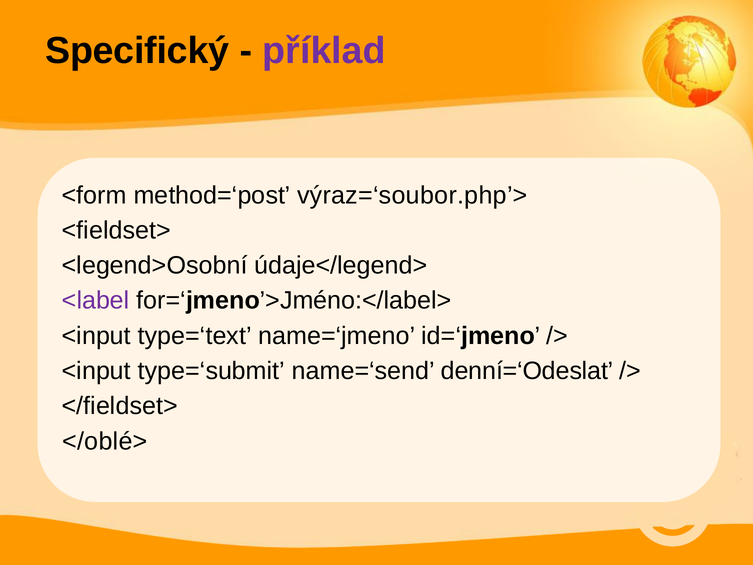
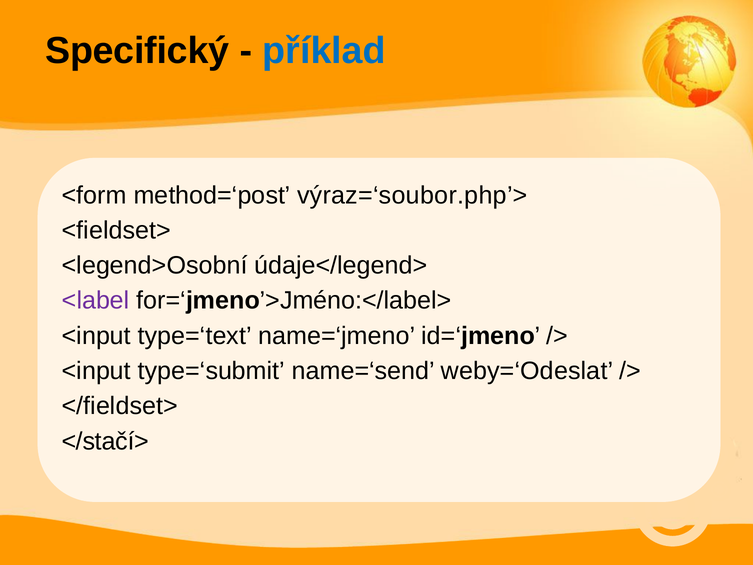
příklad colour: purple -> blue
denní=‘Odeslat: denní=‘Odeslat -> weby=‘Odeslat
</oblé>: </oblé> -> </stačí>
